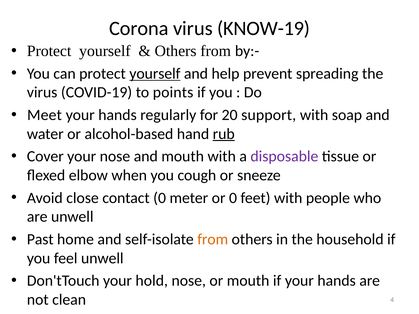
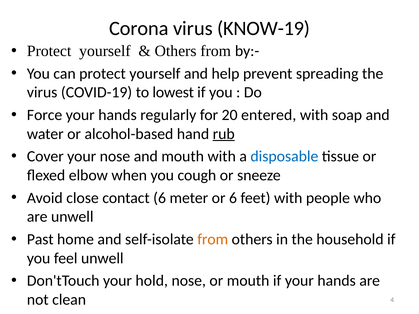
yourself at (155, 74) underline: present -> none
points: points -> lowest
Meet: Meet -> Force
support: support -> entered
disposable colour: purple -> blue
contact 0: 0 -> 6
or 0: 0 -> 6
